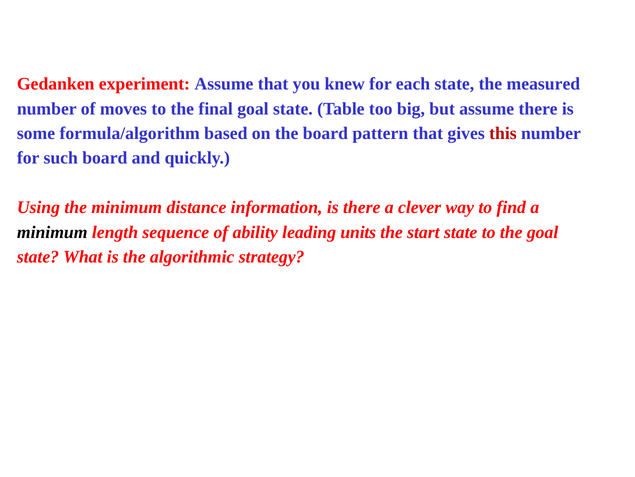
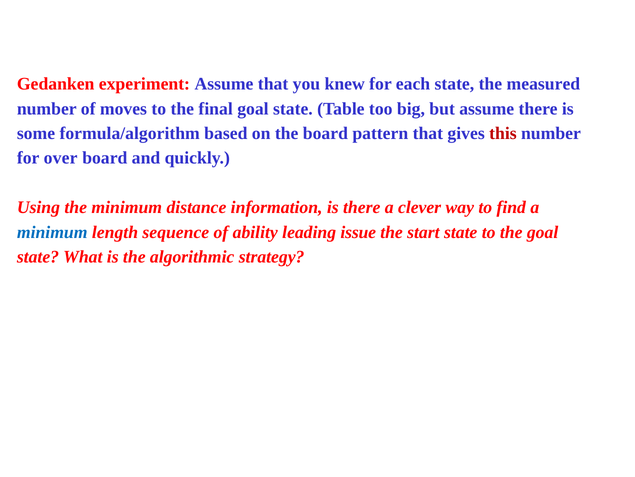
such: such -> over
minimum at (52, 232) colour: black -> blue
units: units -> issue
